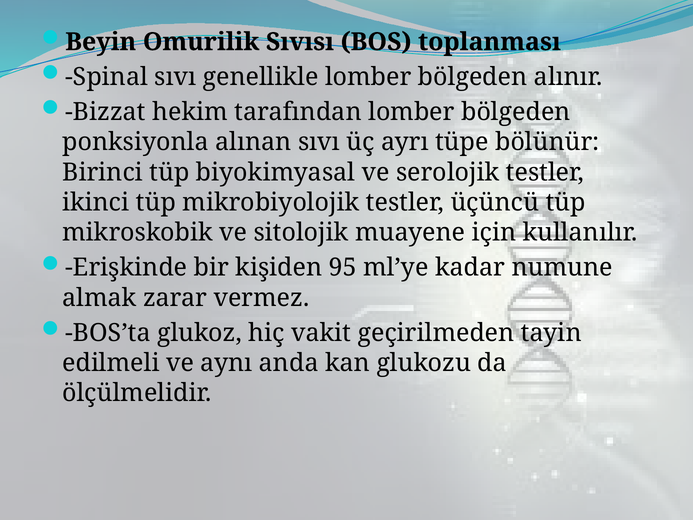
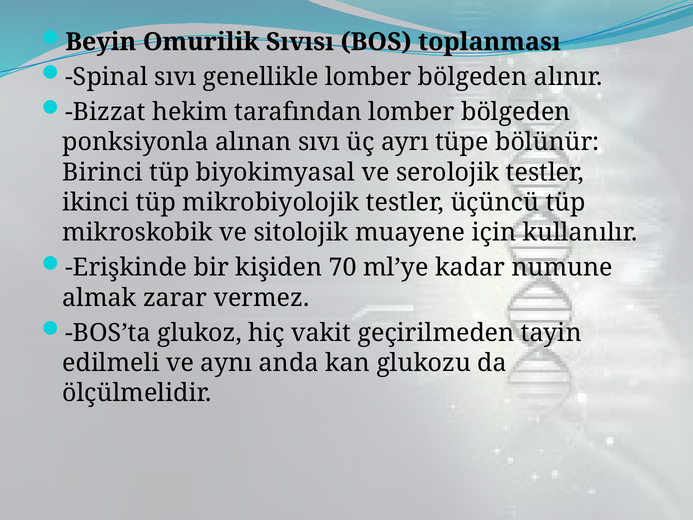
95: 95 -> 70
